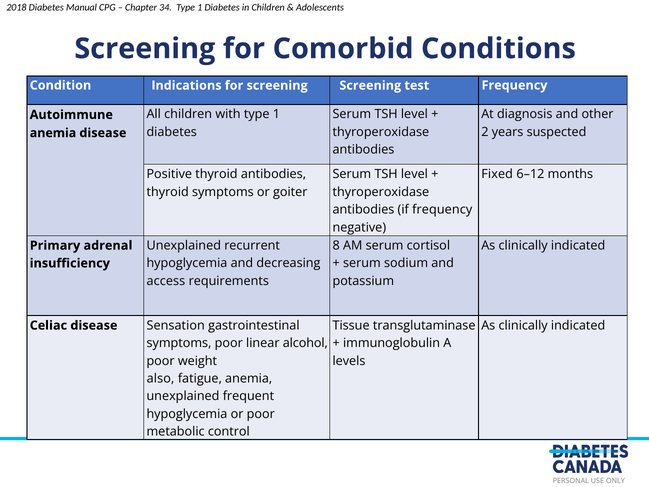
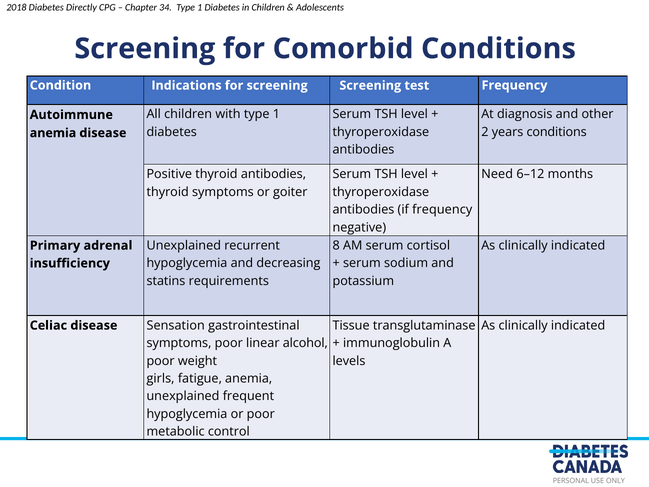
Manual: Manual -> Directly
years suspected: suspected -> conditions
Fixed: Fixed -> Need
access: access -> statins
also: also -> girls
